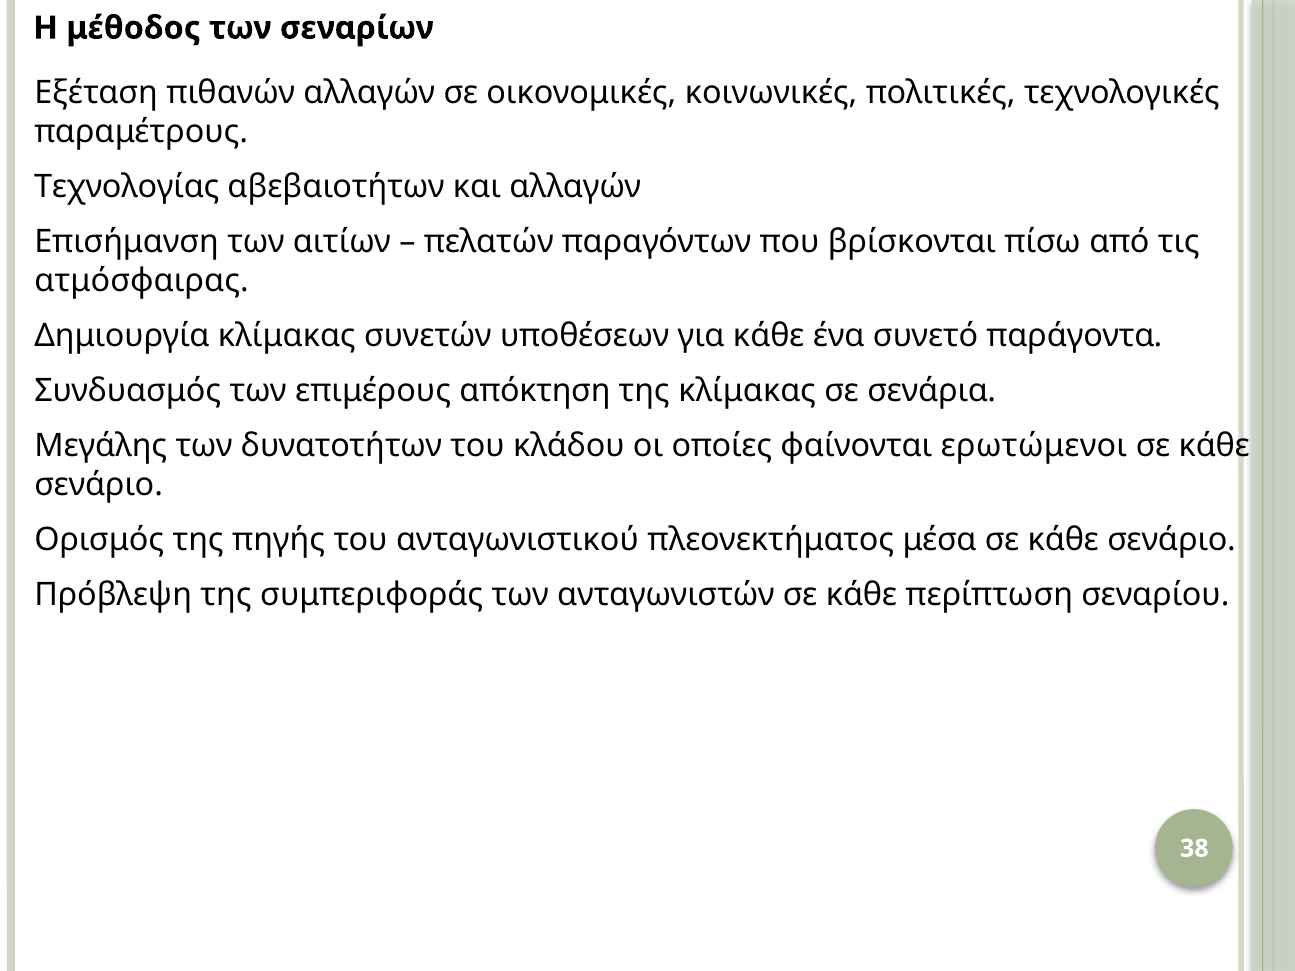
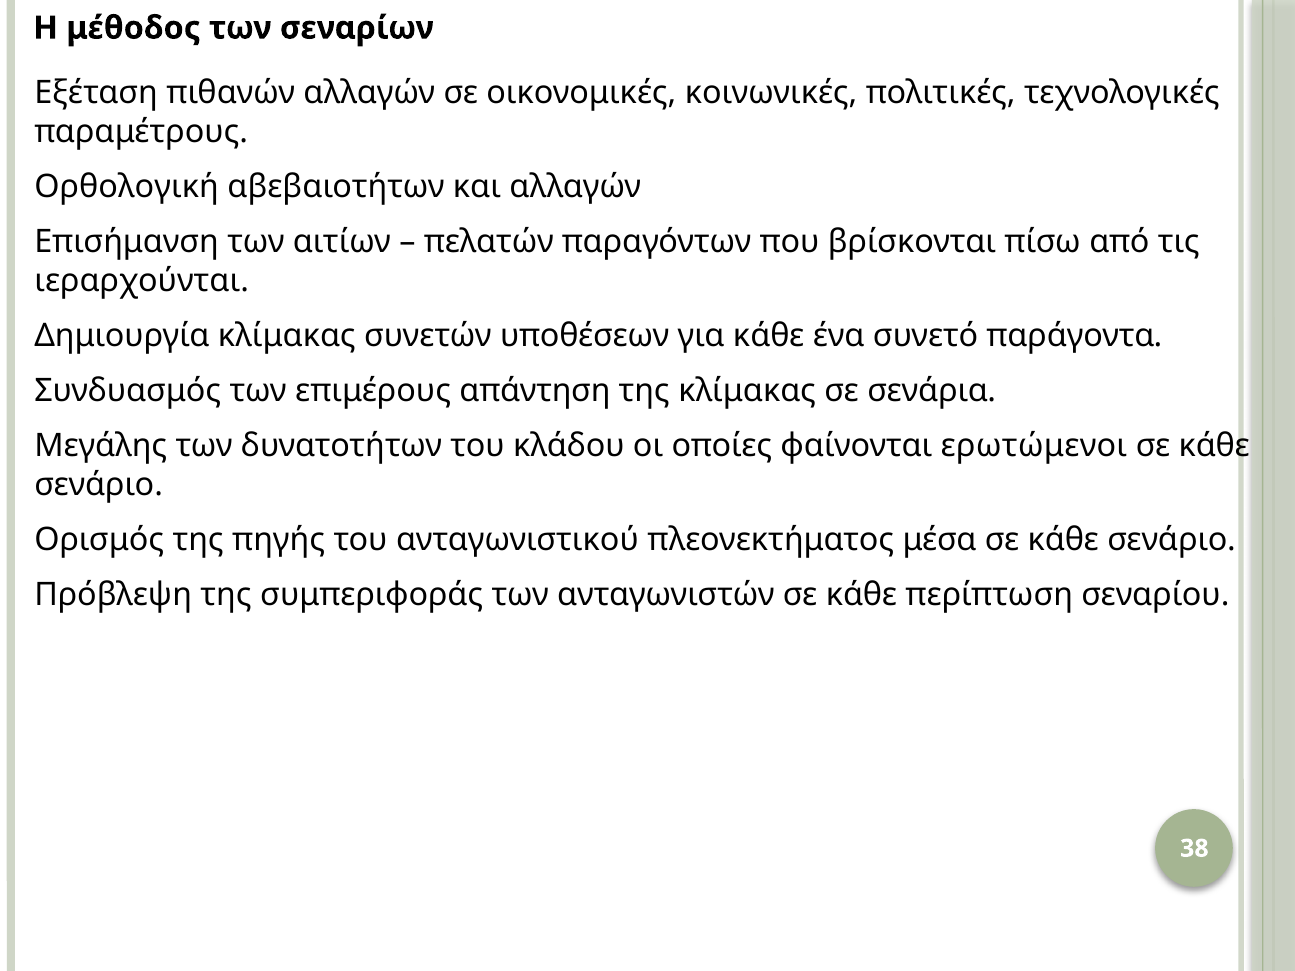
Τεχνολογίας: Τεχνολογίας -> Ορθολογική
ατμόσφαιρας: ατμόσφαιρας -> ιεραρχούνται
απόκτηση: απόκτηση -> απάντηση
